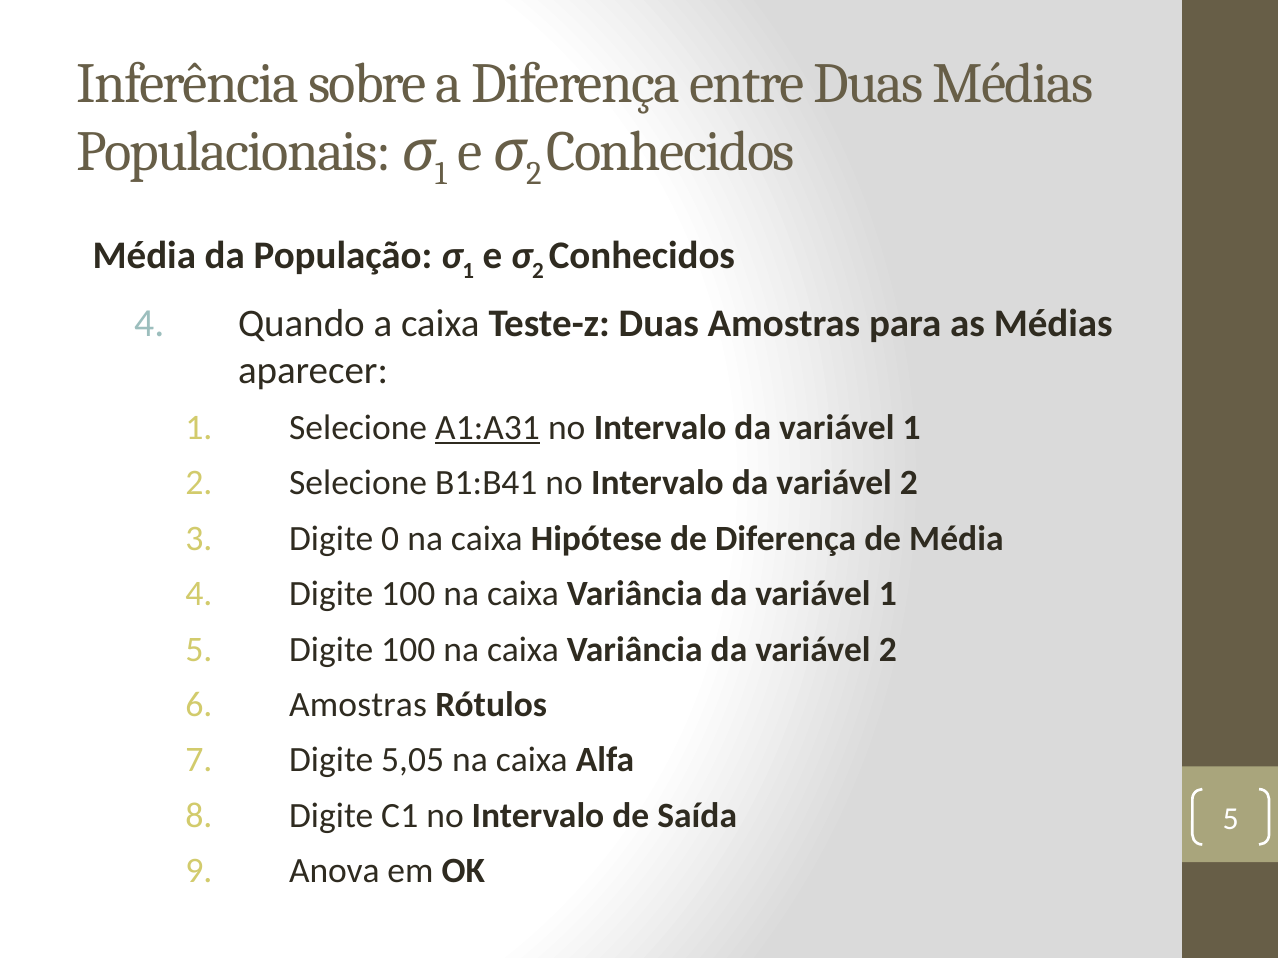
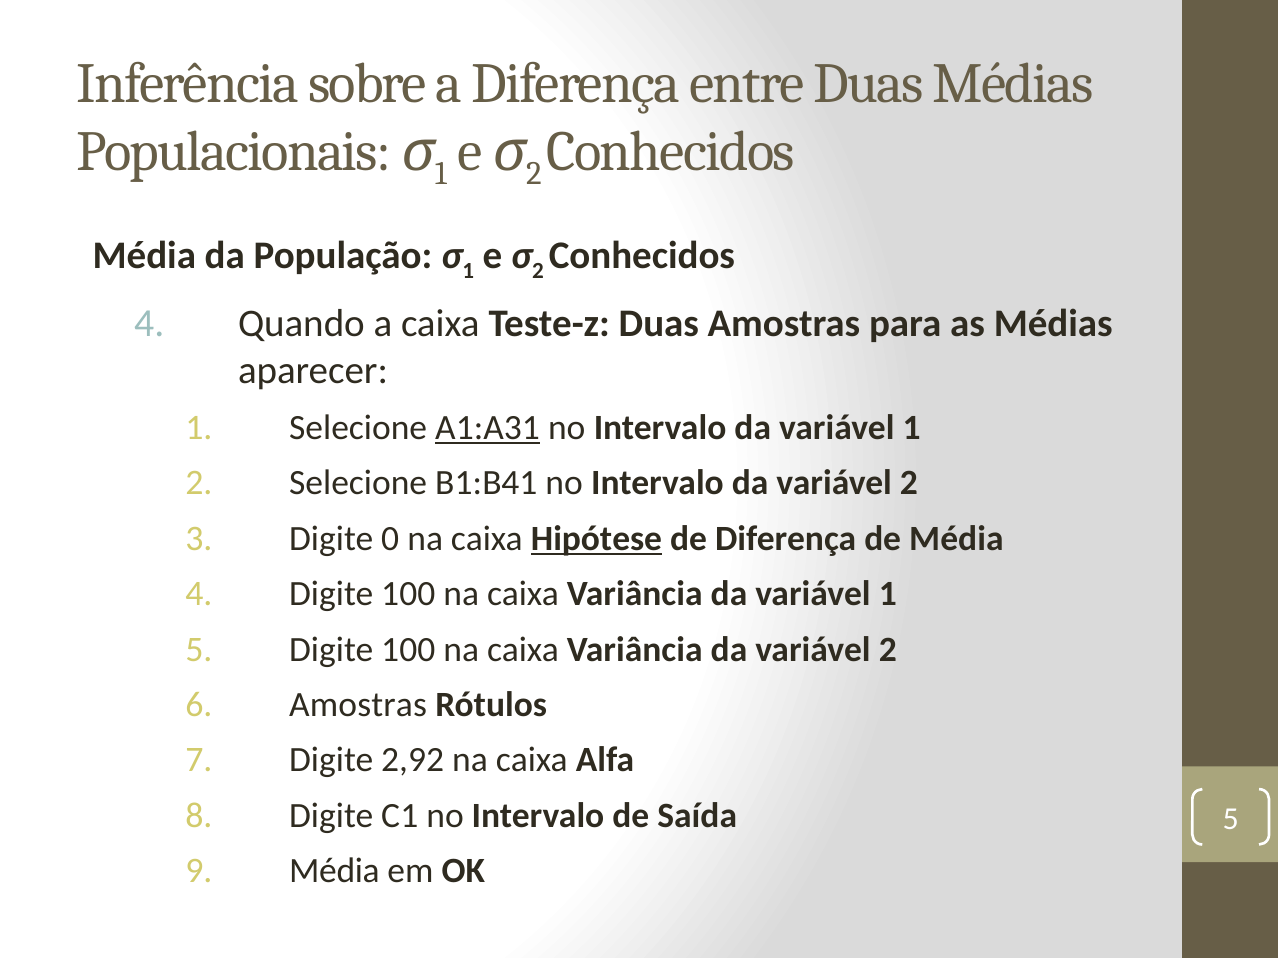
Hipótese underline: none -> present
5,05: 5,05 -> 2,92
Anova at (334, 871): Anova -> Média
